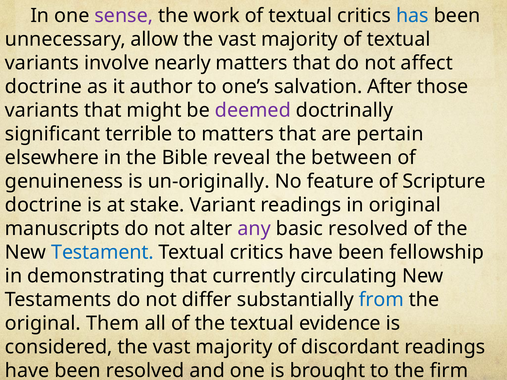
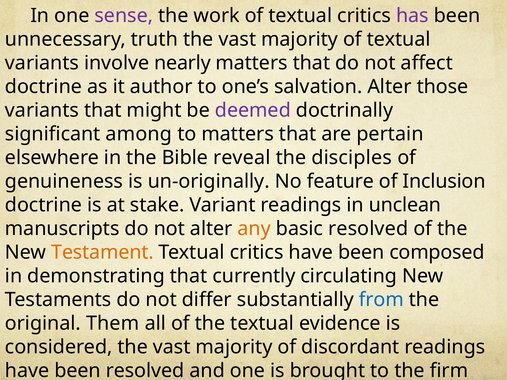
has colour: blue -> purple
allow: allow -> truth
salvation After: After -> Alter
terrible: terrible -> among
between: between -> disciples
Scripture: Scripture -> Inclusion
in original: original -> unclean
any colour: purple -> orange
Testament at (102, 252) colour: blue -> orange
fellowship: fellowship -> composed
